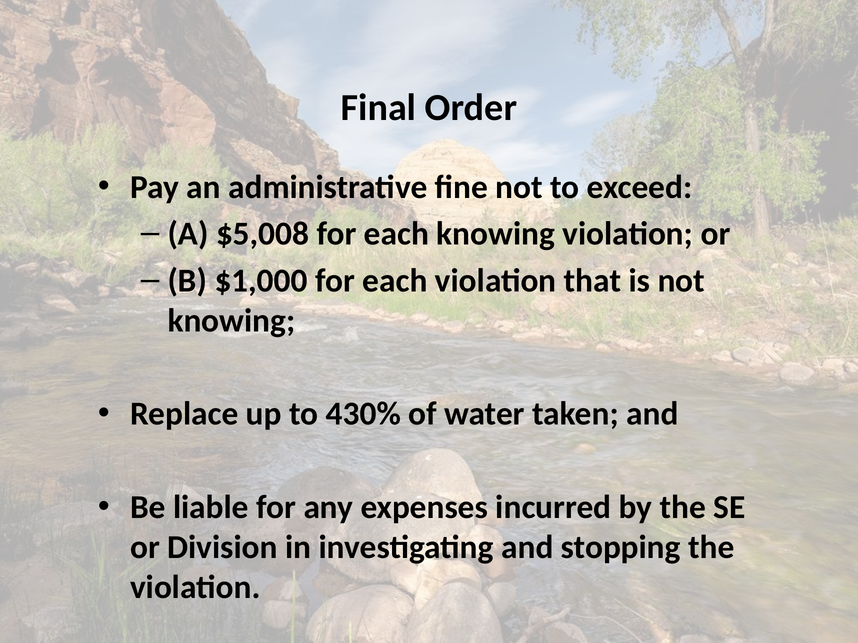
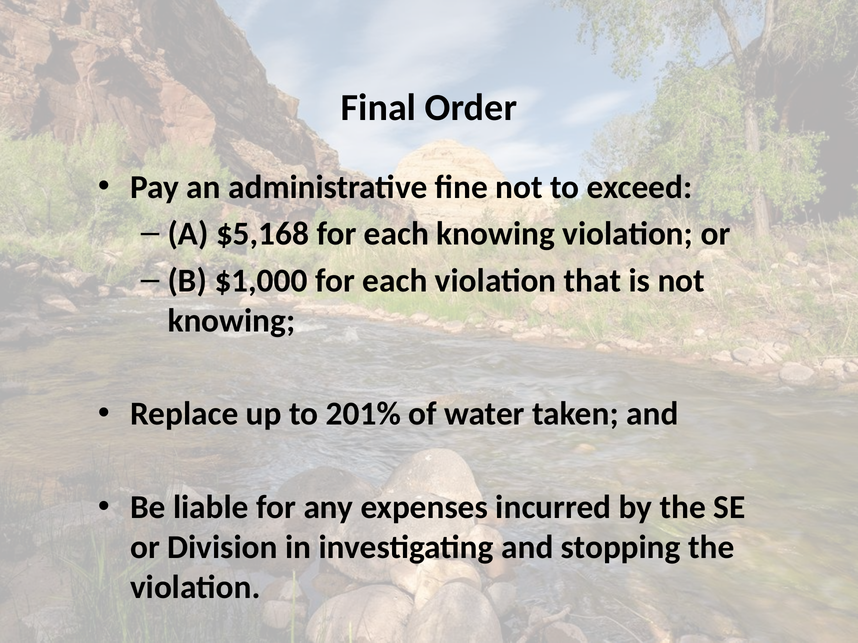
$5,008: $5,008 -> $5,168
430%: 430% -> 201%
